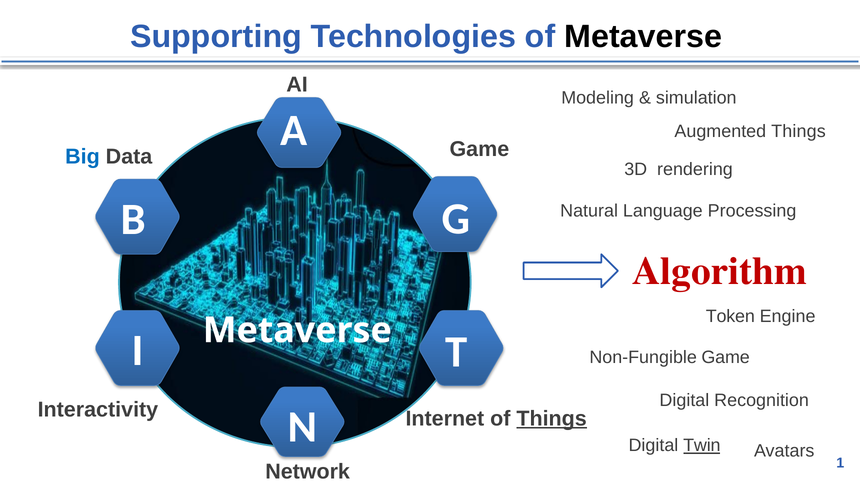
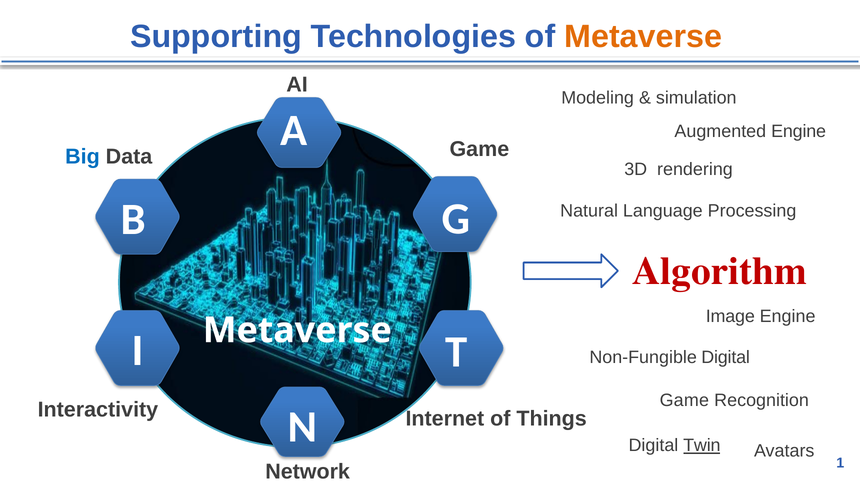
Metaverse at (643, 37) colour: black -> orange
Augmented Things: Things -> Engine
Token: Token -> Image
Non-Fungible Game: Game -> Digital
Digital at (684, 401): Digital -> Game
Things at (552, 419) underline: present -> none
